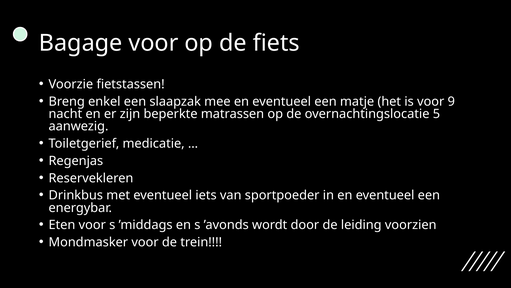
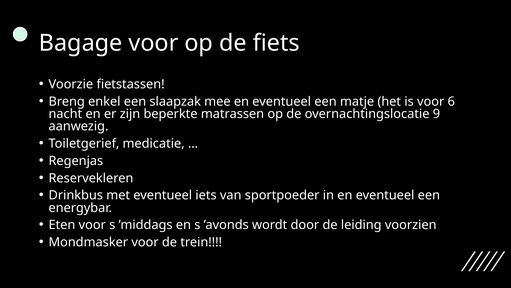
9: 9 -> 6
5: 5 -> 9
